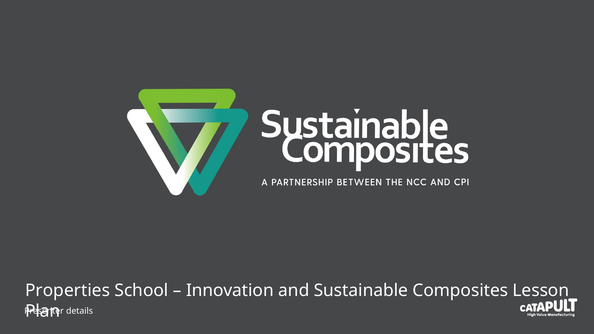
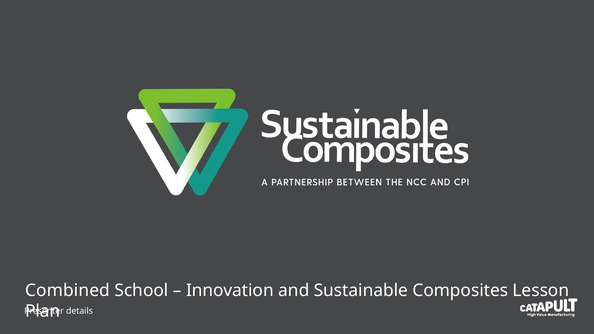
Properties: Properties -> Combined
